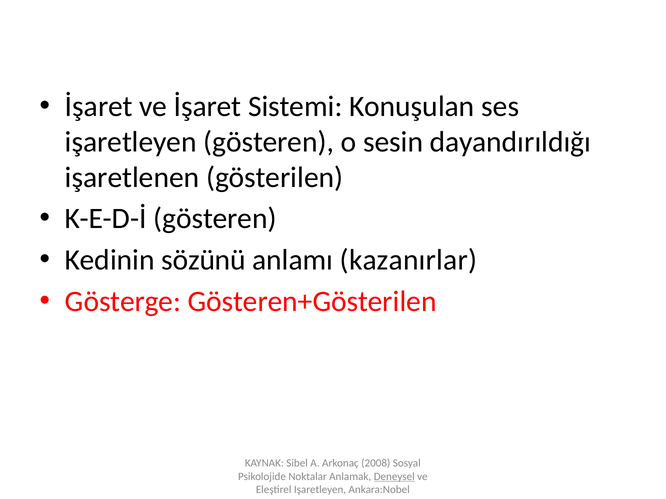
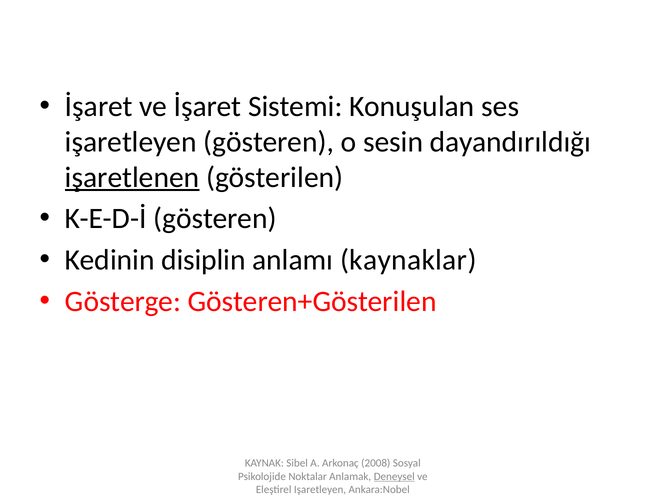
işaretlenen underline: none -> present
sözünü: sözünü -> disiplin
kazanırlar: kazanırlar -> kaynaklar
